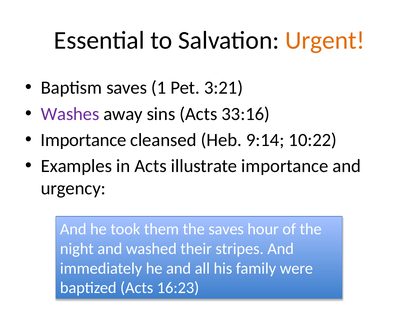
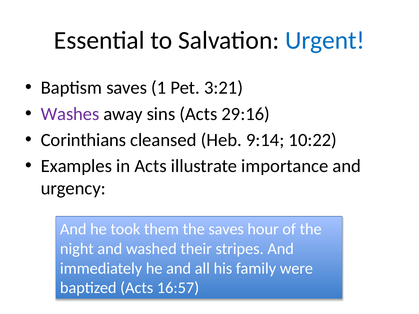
Urgent colour: orange -> blue
33:16: 33:16 -> 29:16
Importance at (84, 140): Importance -> Corinthians
16:23: 16:23 -> 16:57
